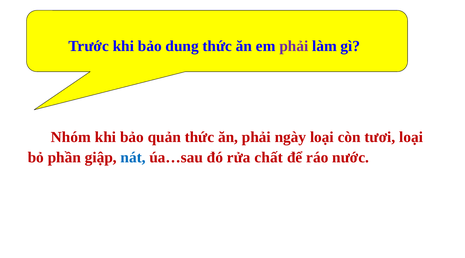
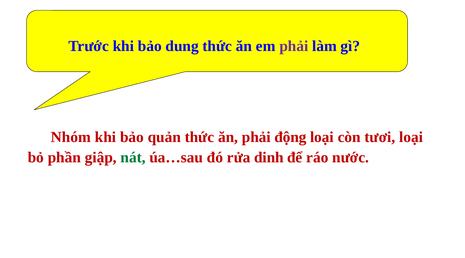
ngày: ngày -> động
nát colour: blue -> green
chất: chất -> dinh
